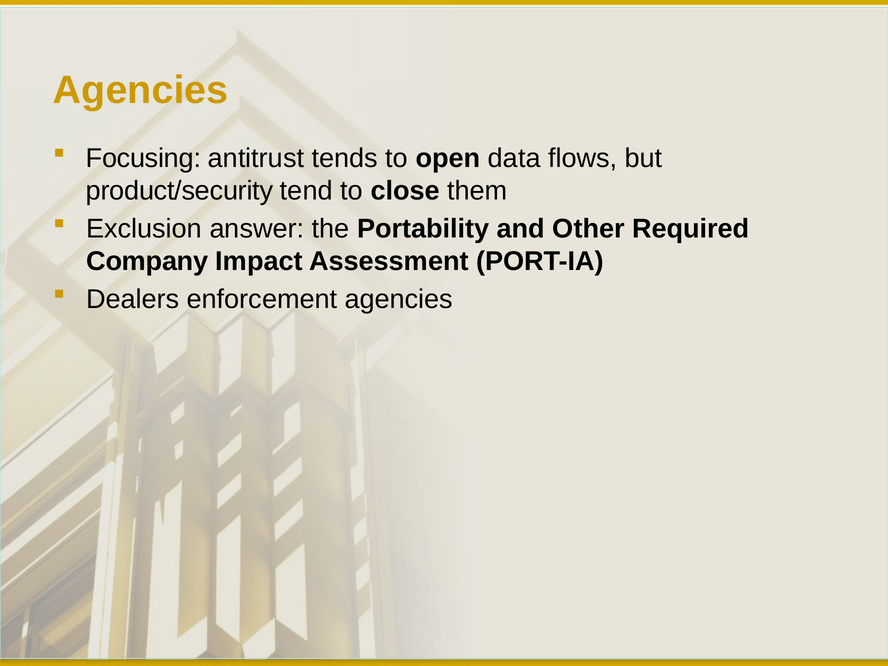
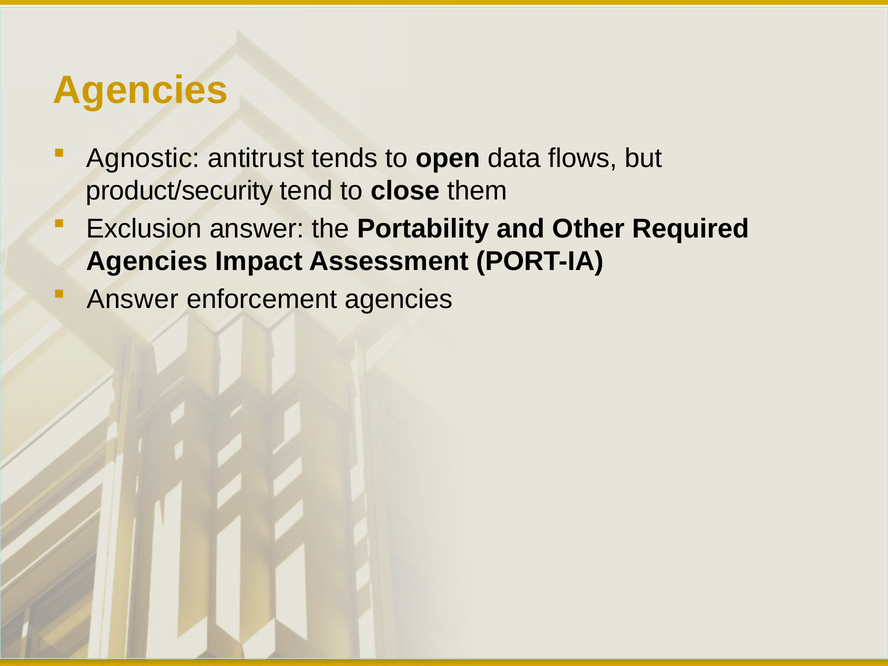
Focusing: Focusing -> Agnostic
Company at (147, 261): Company -> Agencies
Dealers at (133, 299): Dealers -> Answer
